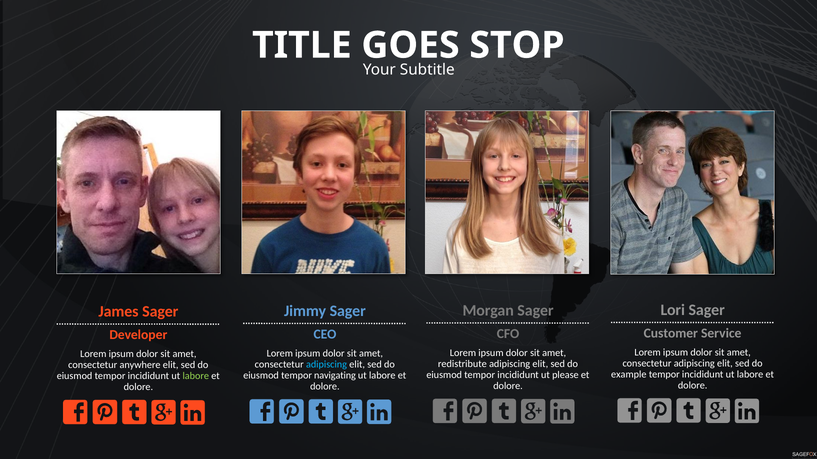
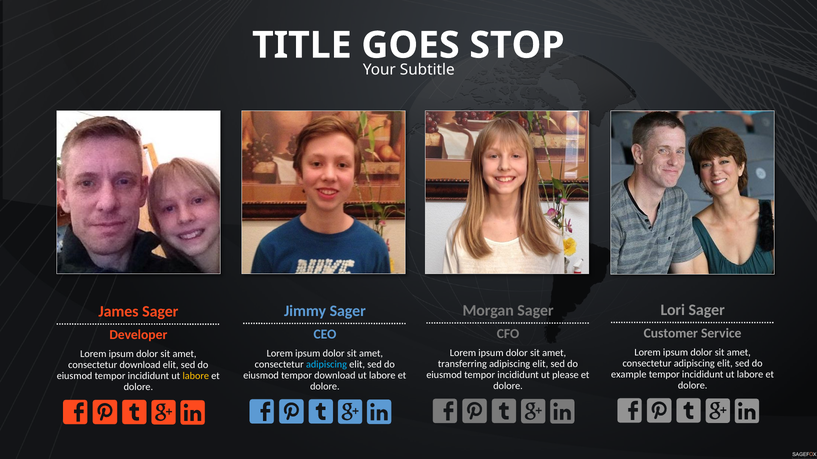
redistribute: redistribute -> transferring
consectetur anywhere: anywhere -> download
tempor navigating: navigating -> download
labore at (196, 377) colour: light green -> yellow
